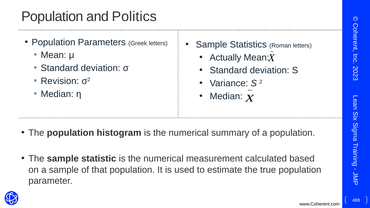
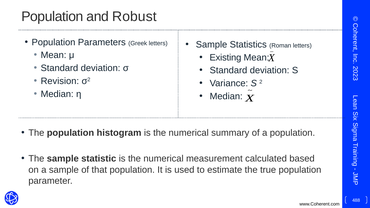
Politics: Politics -> Robust
Actually: Actually -> Existing
